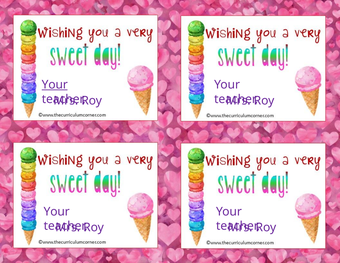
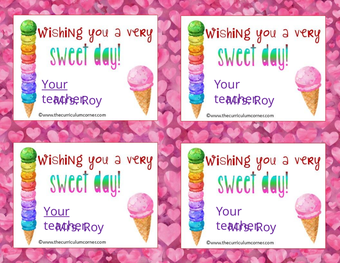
Your at (57, 211) underline: none -> present
